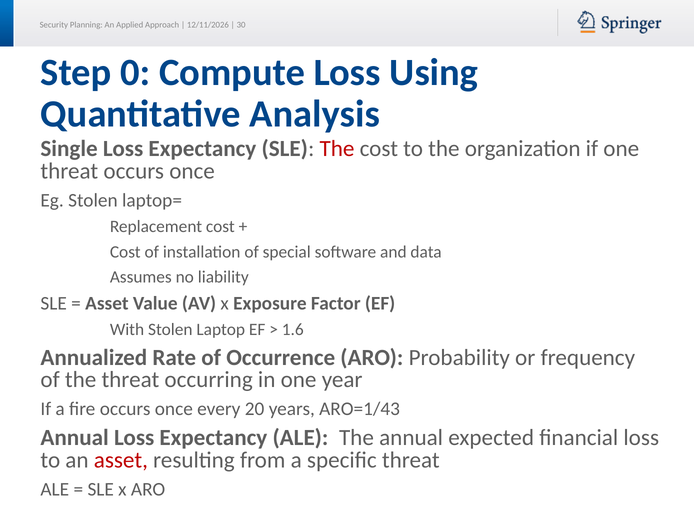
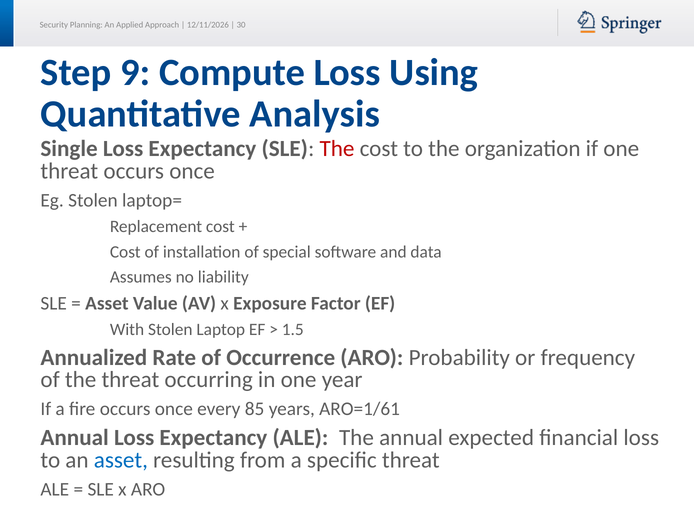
0: 0 -> 9
1.6: 1.6 -> 1.5
20: 20 -> 85
ARO=1/43: ARO=1/43 -> ARO=1/61
asset at (121, 460) colour: red -> blue
